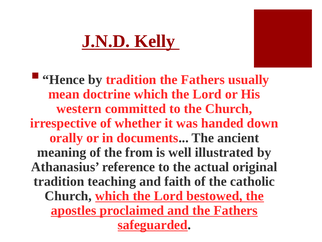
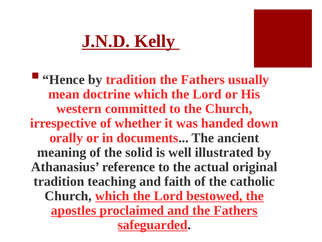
from: from -> solid
